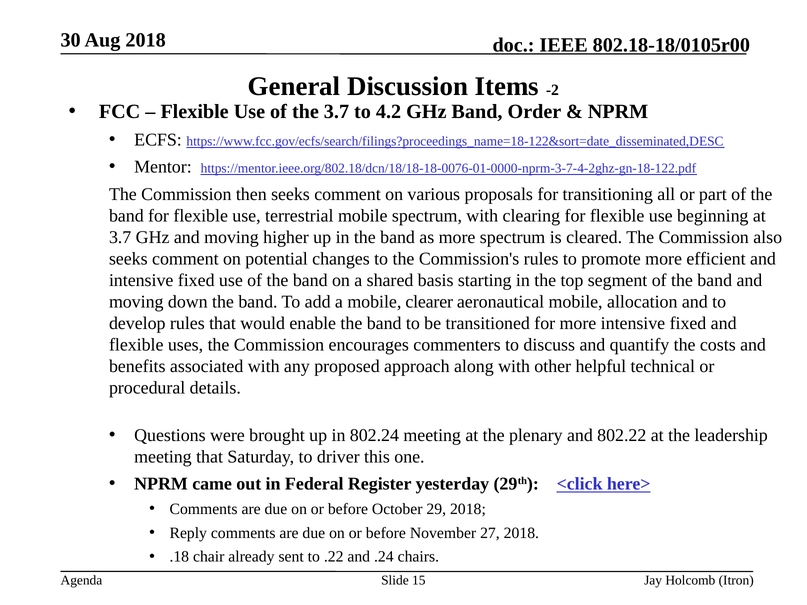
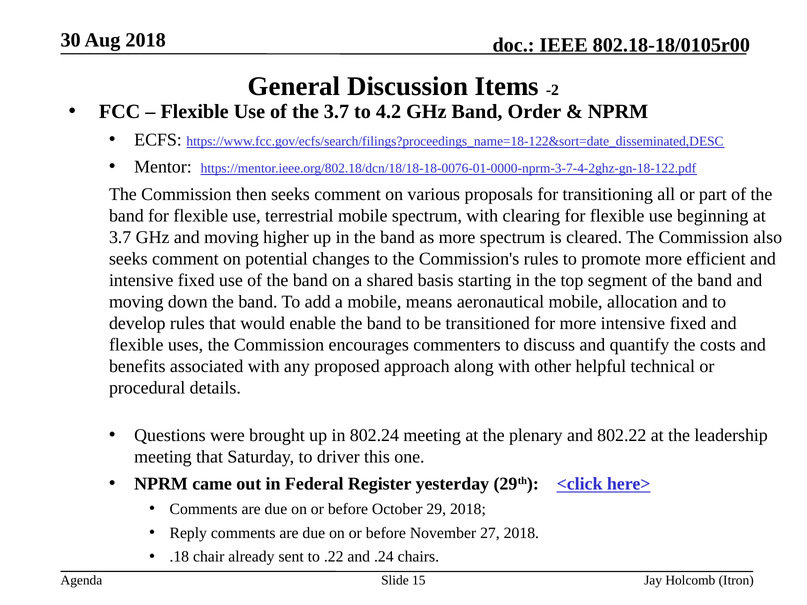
clearer: clearer -> means
